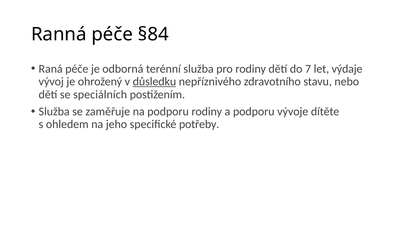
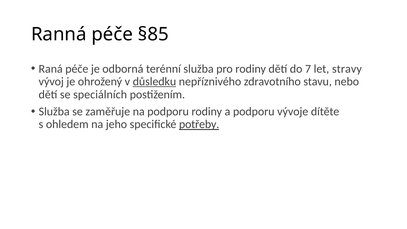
§84: §84 -> §85
výdaje: výdaje -> stravy
potřeby underline: none -> present
